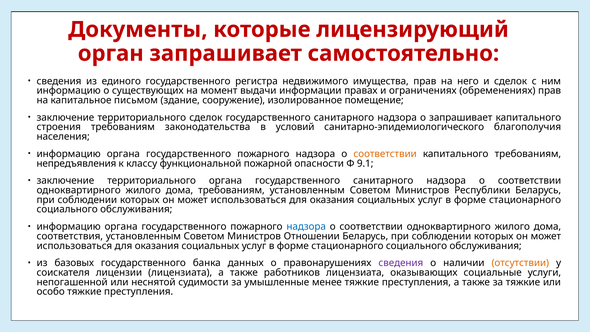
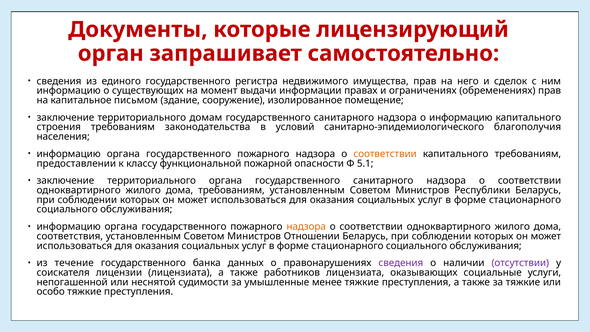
территориального сделок: сделок -> домам
о запрашивает: запрашивает -> информацию
непредъявления: непредъявления -> предоставлении
9.1: 9.1 -> 5.1
надзора at (306, 227) colour: blue -> orange
базовых: базовых -> течение
отсутствии colour: orange -> purple
